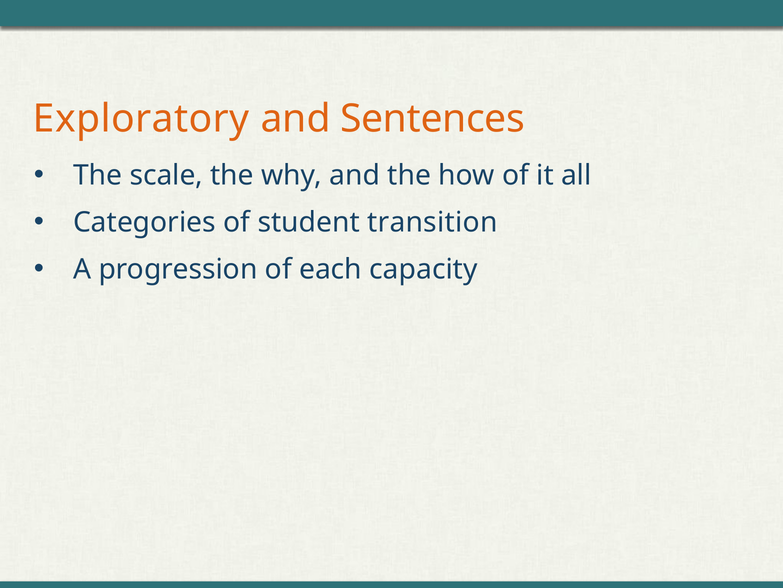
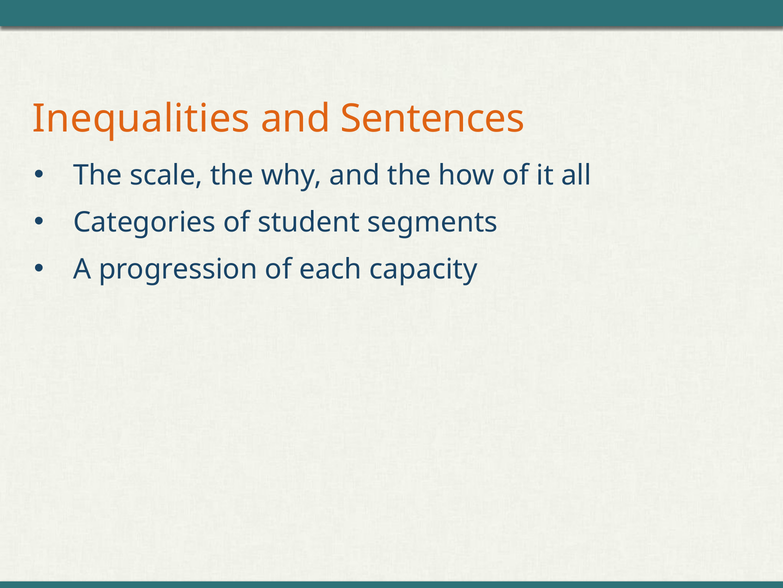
Exploratory: Exploratory -> Inequalities
transition: transition -> segments
